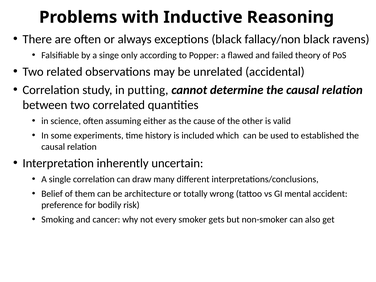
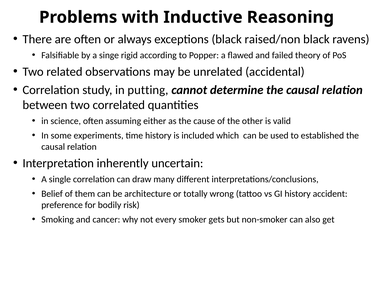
fallacy/non: fallacy/non -> raised/non
only: only -> rigid
GI mental: mental -> history
